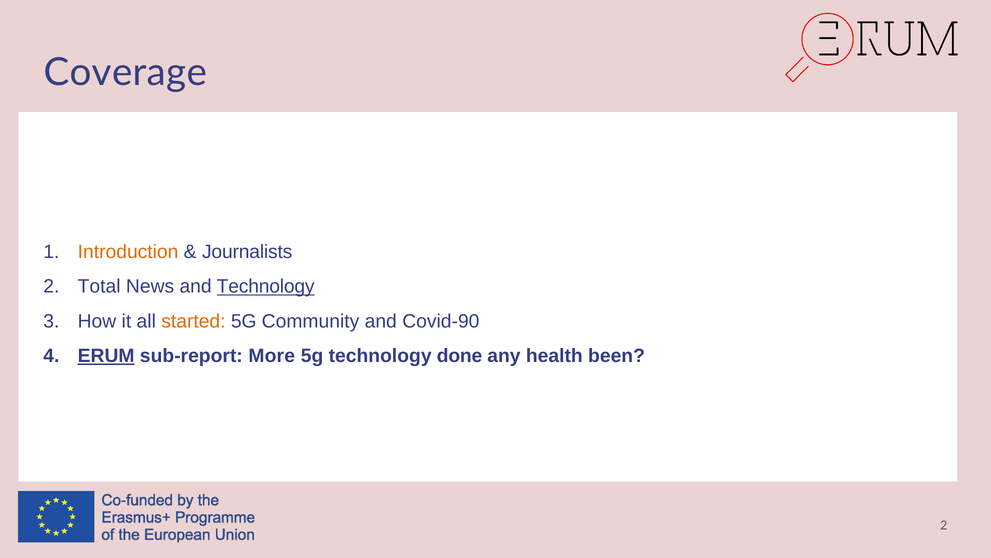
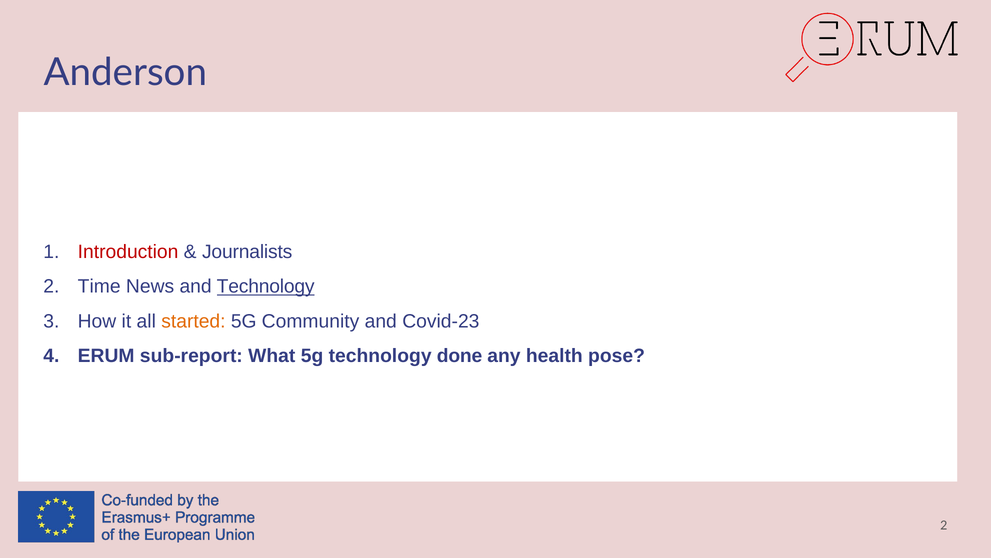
Coverage: Coverage -> Anderson
Introduction colour: orange -> red
Total: Total -> Time
Covid-90: Covid-90 -> Covid-23
ERUM underline: present -> none
More: More -> What
been: been -> pose
